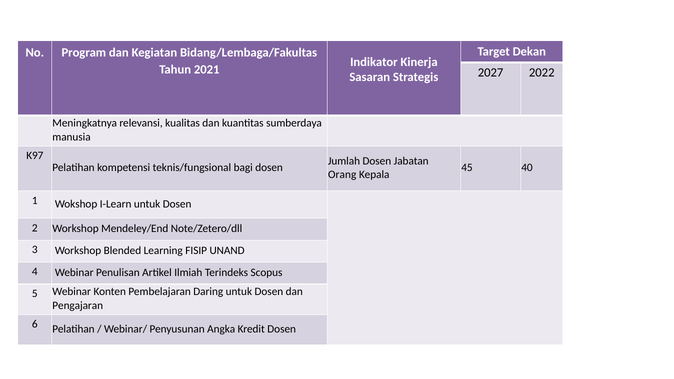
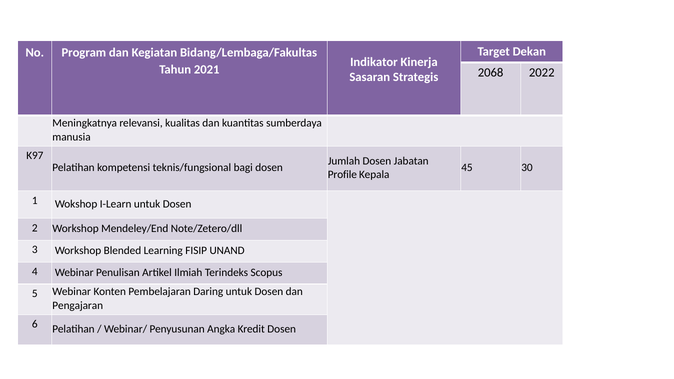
2027: 2027 -> 2068
40: 40 -> 30
Orang: Orang -> Profile
